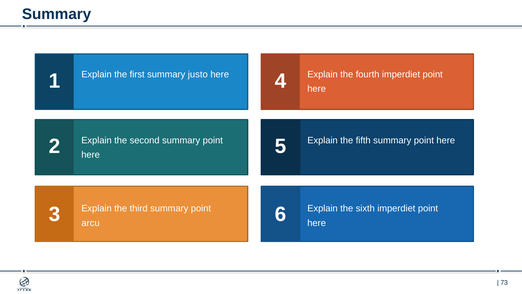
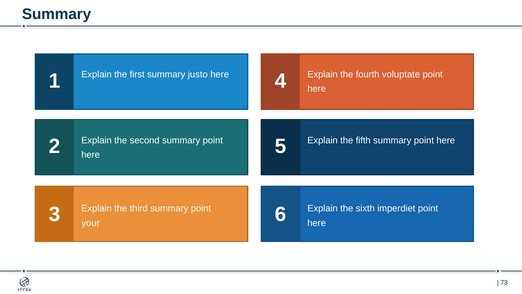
fourth imperdiet: imperdiet -> voluptate
arcu: arcu -> your
